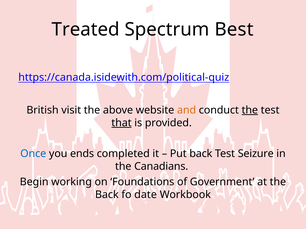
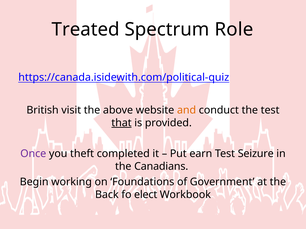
Best: Best -> Role
the at (250, 110) underline: present -> none
Once colour: blue -> purple
ends: ends -> theft
Put back: back -> earn
date: date -> elect
